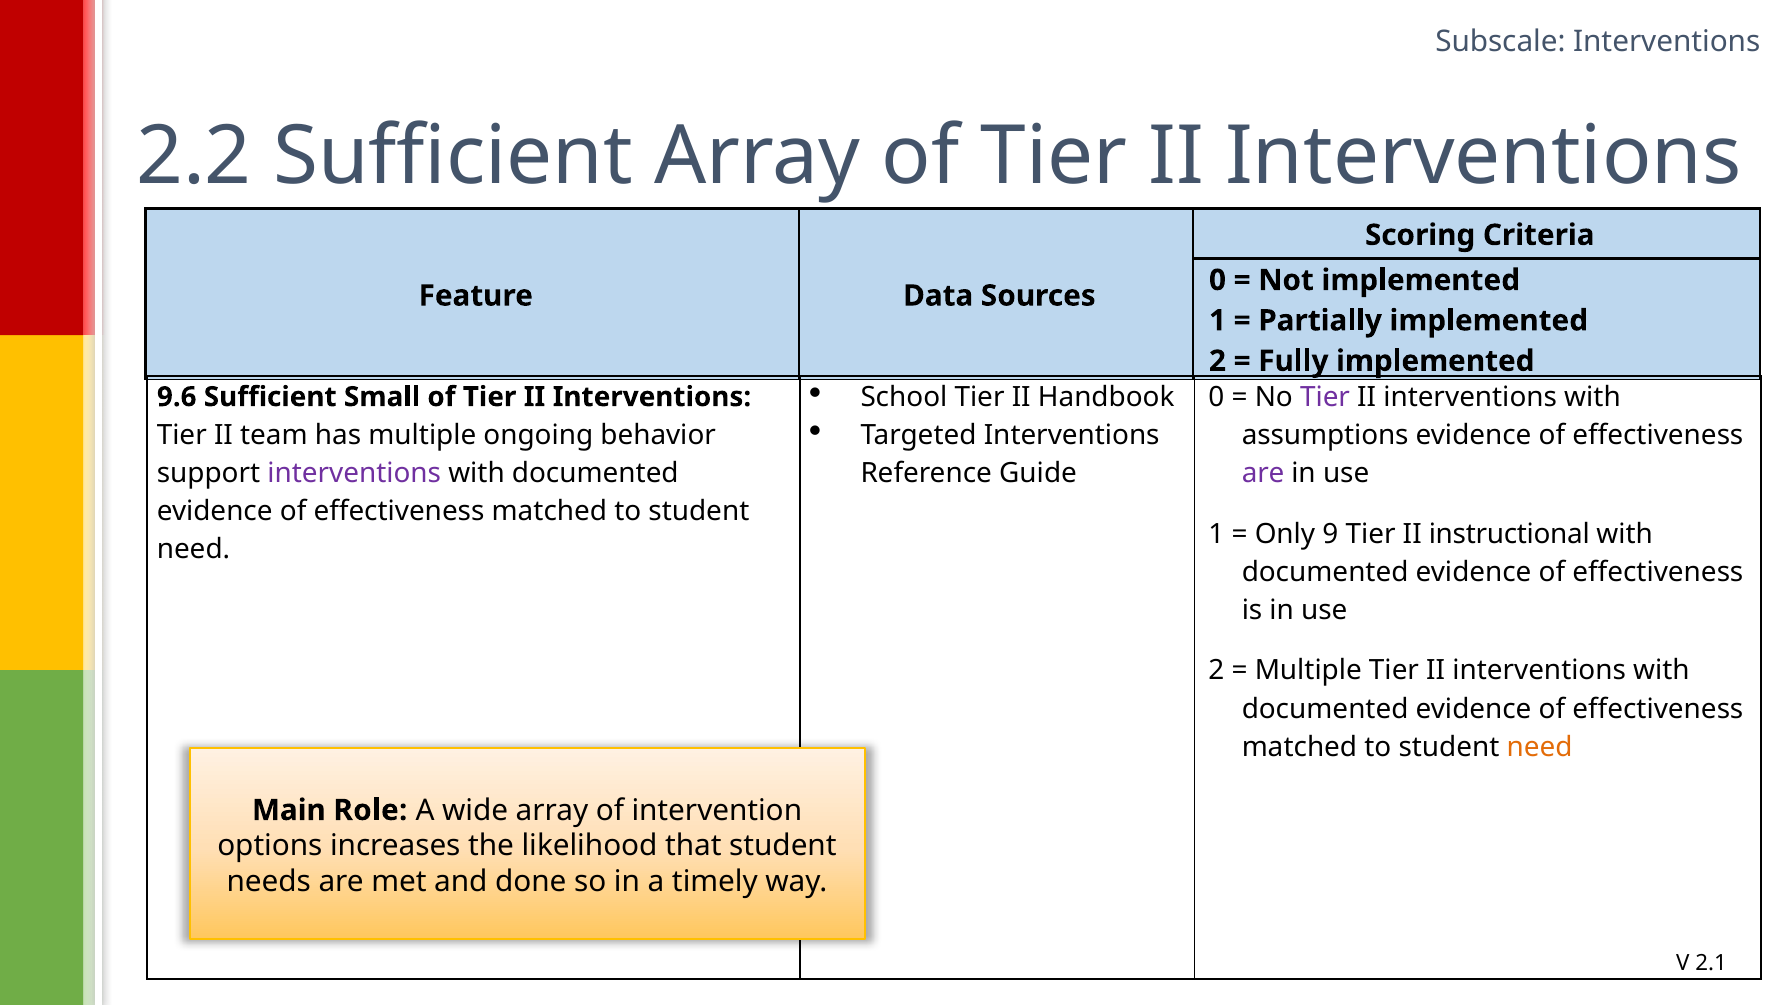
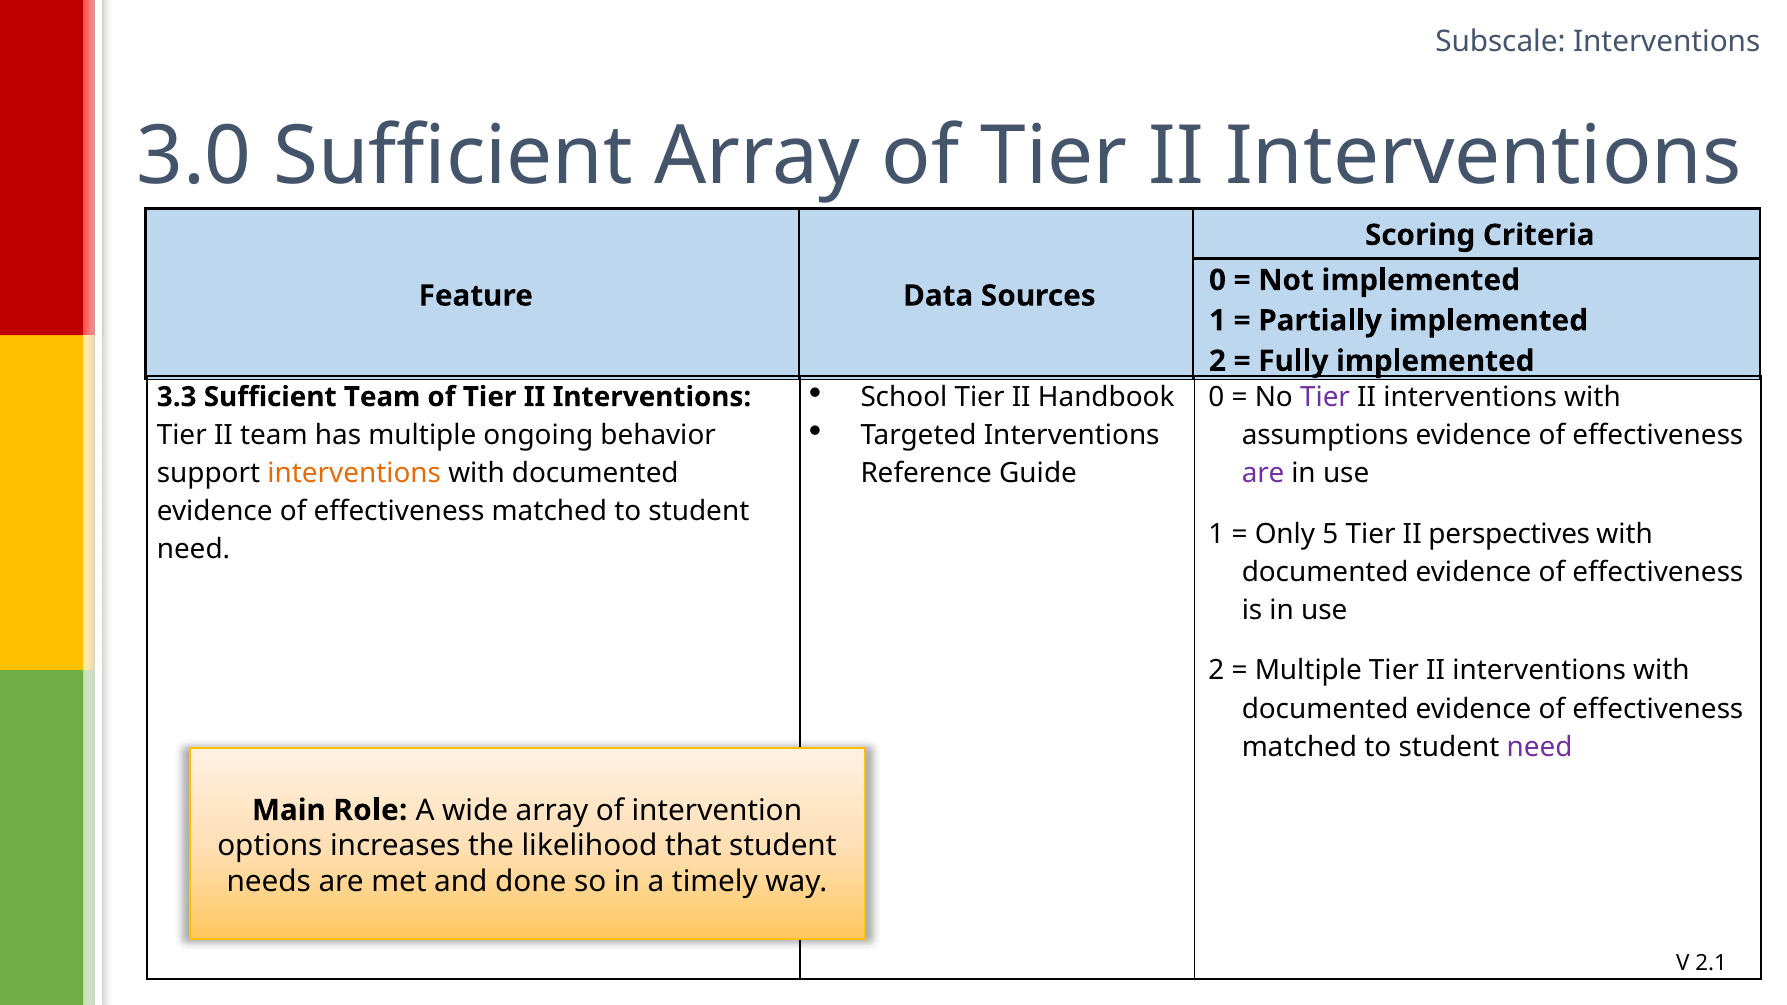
2.2: 2.2 -> 3.0
9.6: 9.6 -> 3.3
Sufficient Small: Small -> Team
interventions at (354, 473) colour: purple -> orange
9: 9 -> 5
instructional: instructional -> perspectives
need at (1540, 747) colour: orange -> purple
